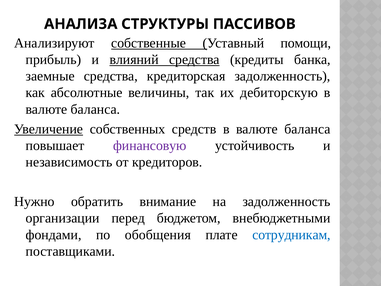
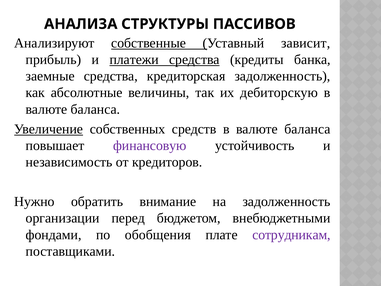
помощи: помощи -> зависит
влияний: влияний -> платежи
сотрудникам colour: blue -> purple
